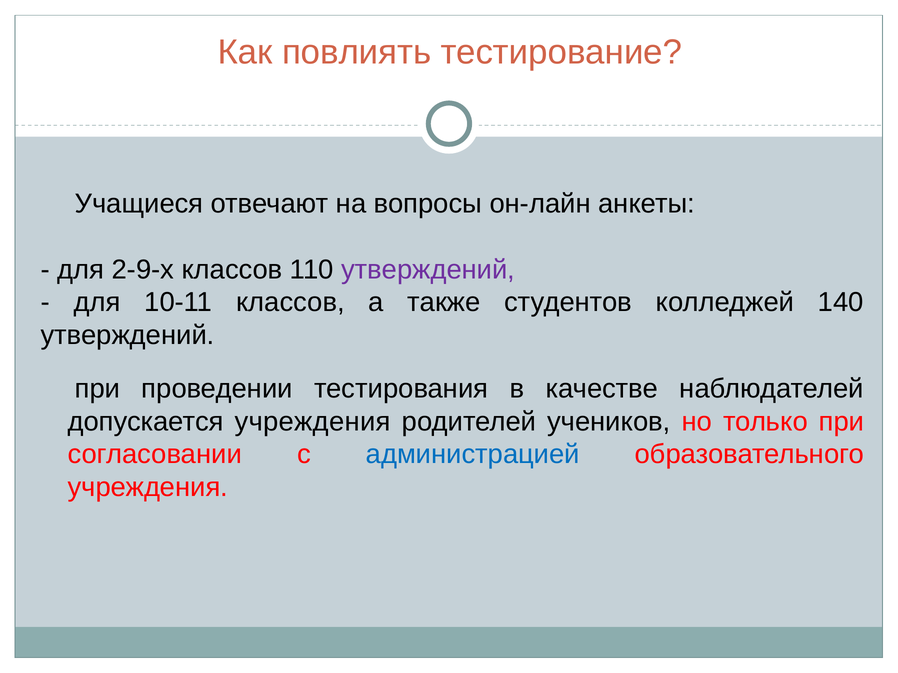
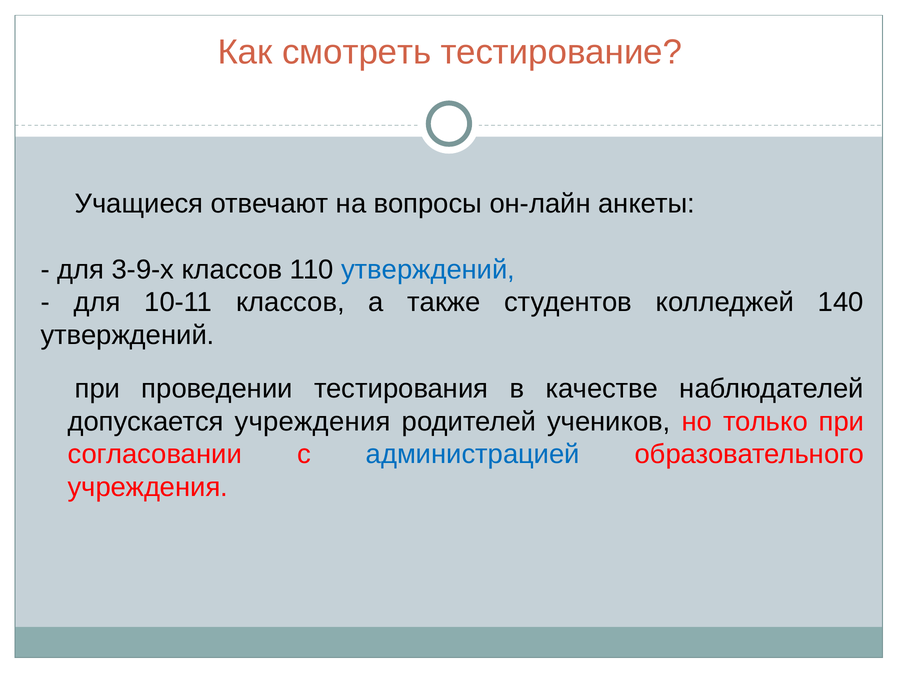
повлиять: повлиять -> смотреть
2-9-х: 2-9-х -> 3-9-х
утверждений at (428, 270) colour: purple -> blue
